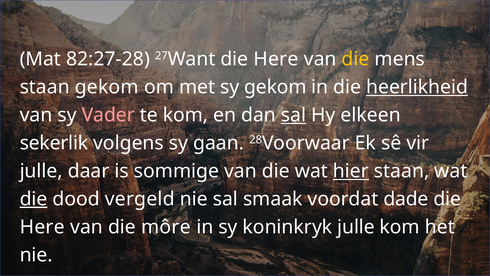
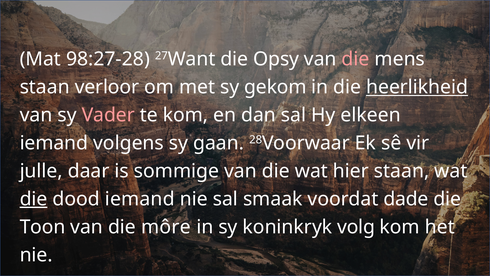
82:27-28: 82:27-28 -> 98:27-28
Here at (276, 59): Here -> Opsy
die at (356, 59) colour: yellow -> pink
staan gekom: gekom -> verloor
sal at (294, 115) underline: present -> none
sekerlik at (54, 143): sekerlik -> iemand
hier underline: present -> none
dood vergeld: vergeld -> iemand
Here at (42, 227): Here -> Toon
koninkryk julle: julle -> volg
